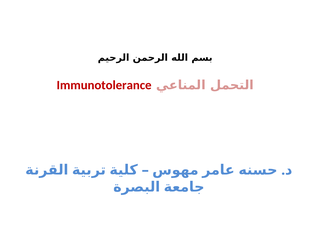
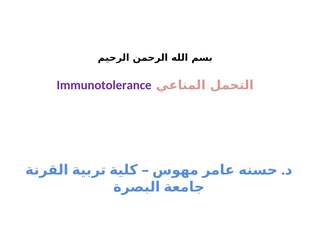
Immunotolerance colour: red -> purple
